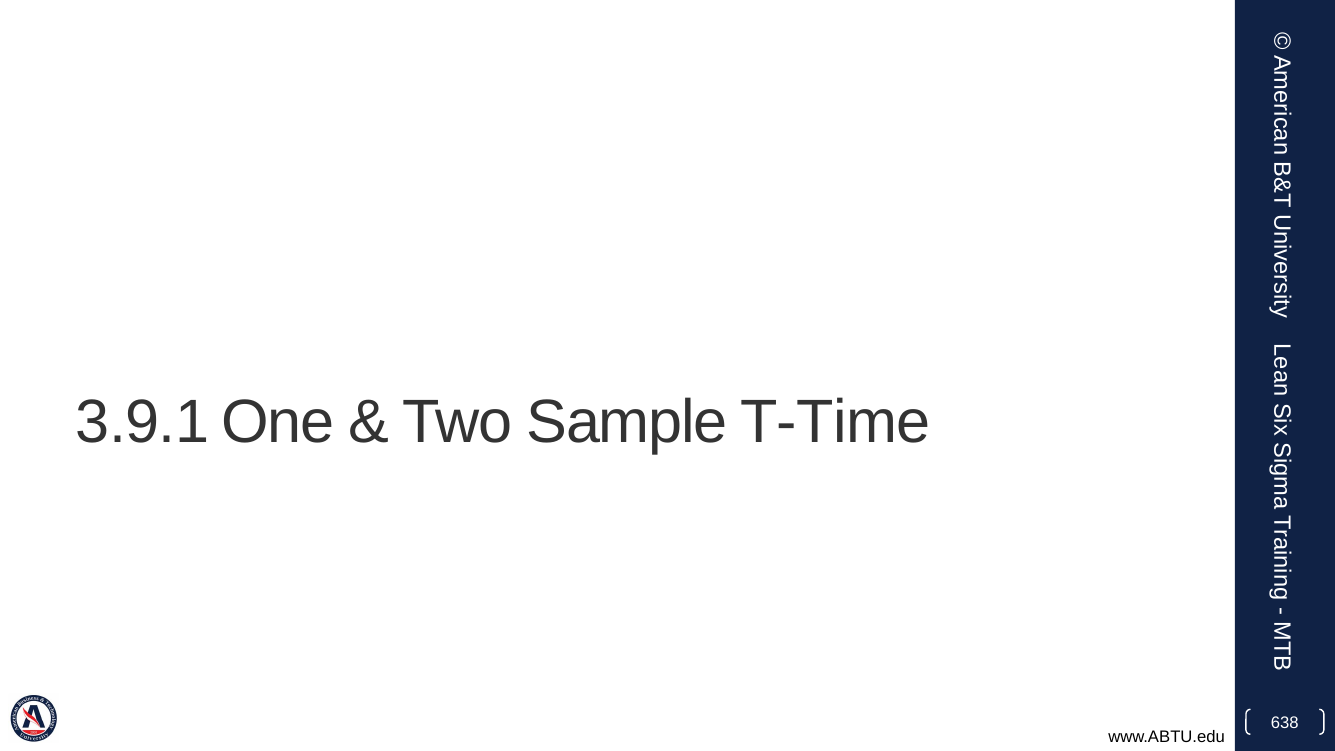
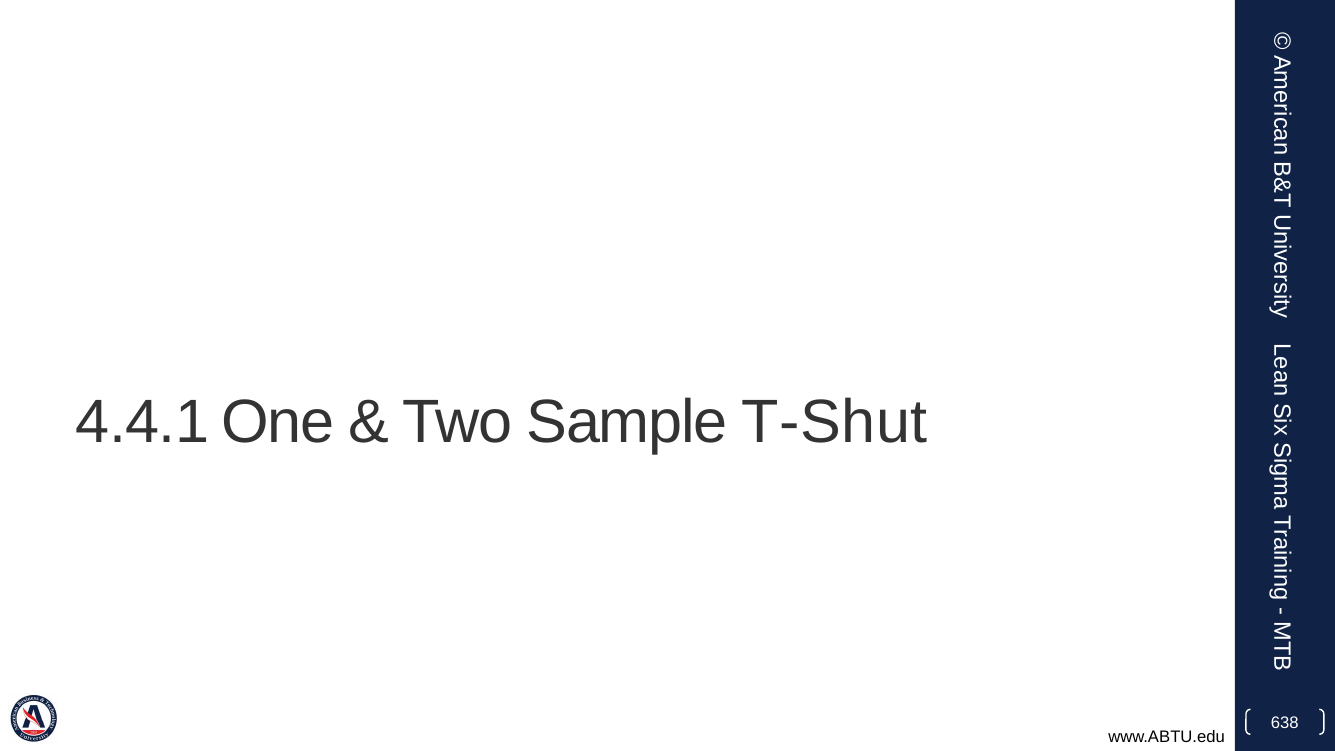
3.9.1: 3.9.1 -> 4.4.1
T-Time: T-Time -> T-Shut
